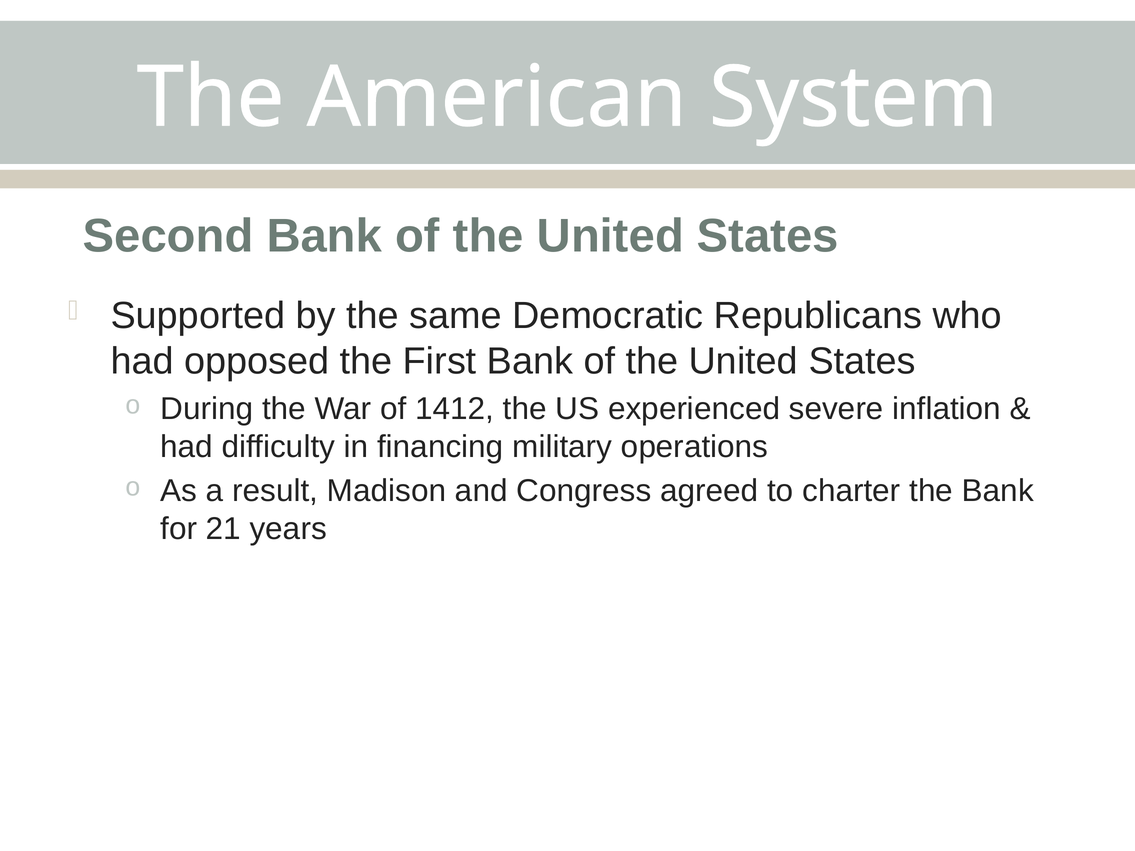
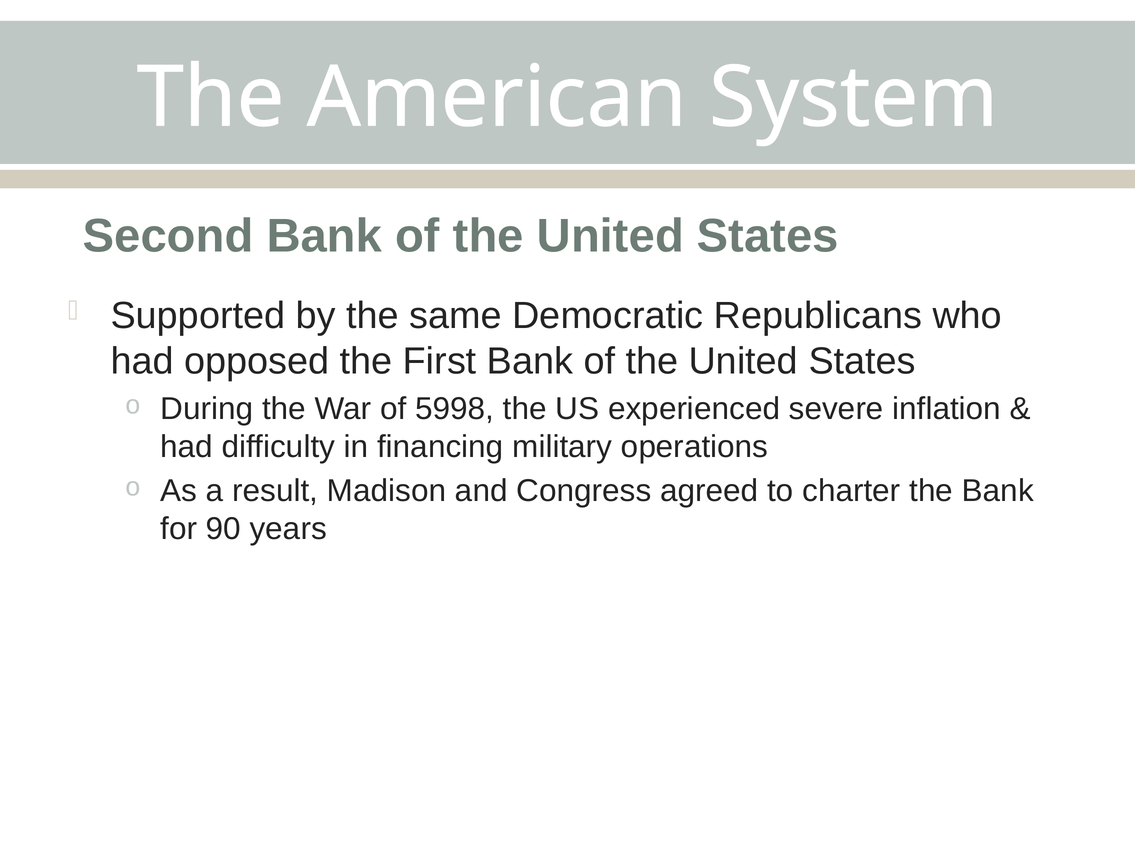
1412: 1412 -> 5998
21: 21 -> 90
